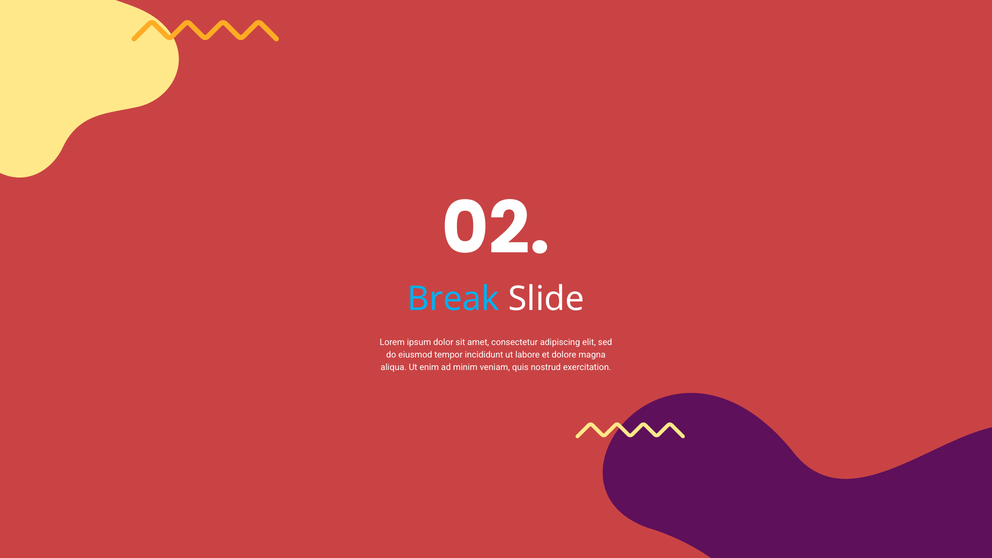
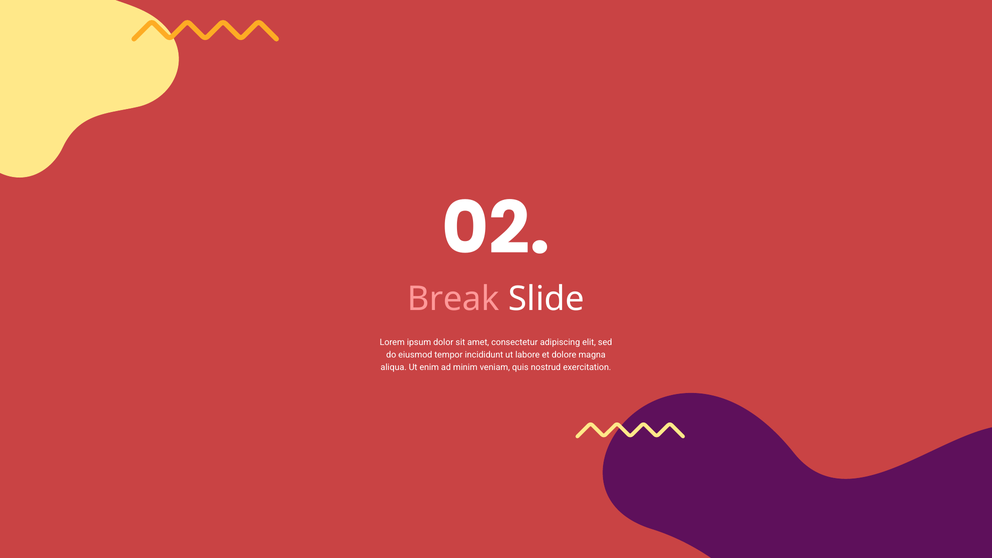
Break colour: light blue -> pink
